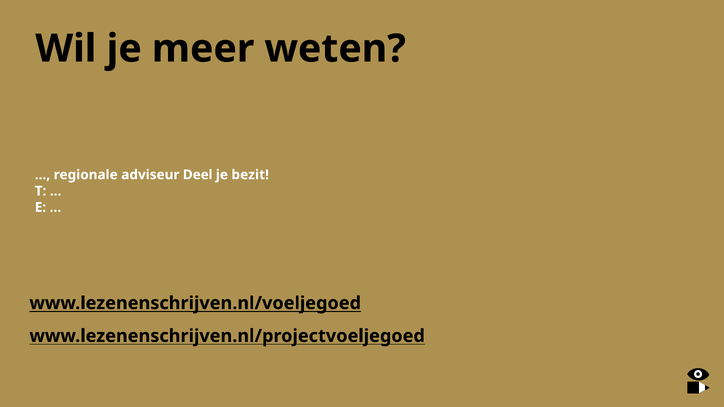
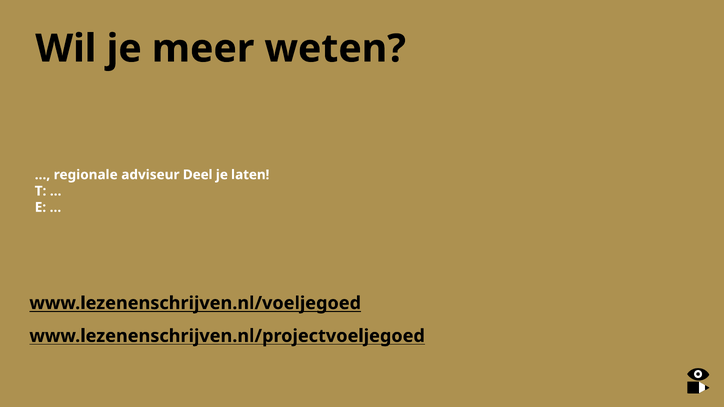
bezit: bezit -> laten
